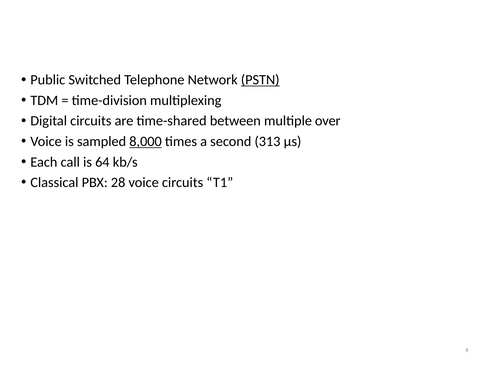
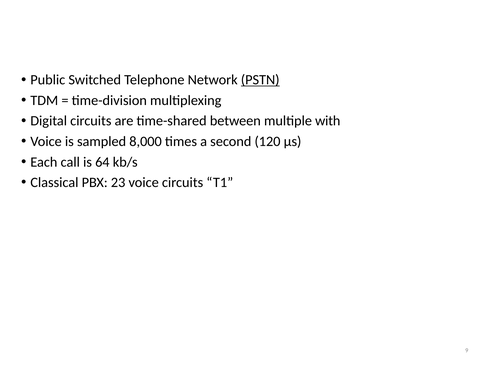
over: over -> with
8,000 underline: present -> none
313: 313 -> 120
28: 28 -> 23
